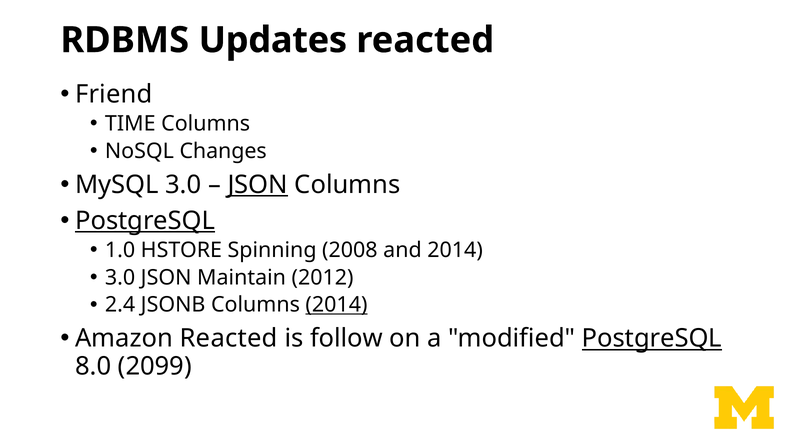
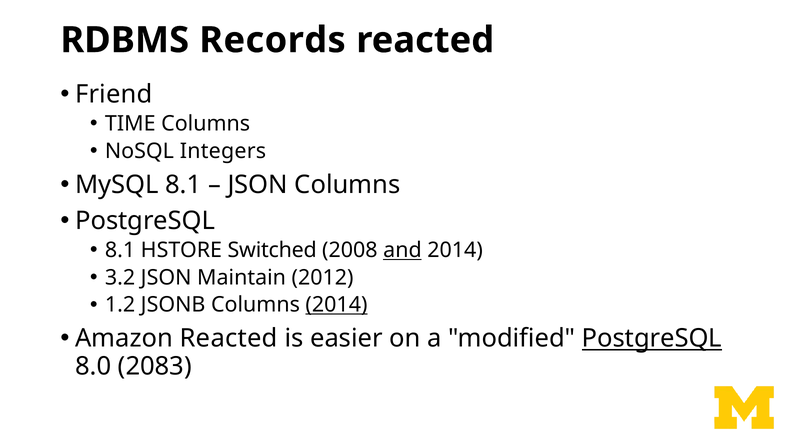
Updates: Updates -> Records
Changes: Changes -> Integers
MySQL 3.0: 3.0 -> 8.1
JSON at (258, 185) underline: present -> none
PostgreSQL at (145, 220) underline: present -> none
1.0 at (120, 250): 1.0 -> 8.1
Spinning: Spinning -> Switched
and underline: none -> present
3.0 at (120, 277): 3.0 -> 3.2
2.4: 2.4 -> 1.2
follow: follow -> easier
2099: 2099 -> 2083
